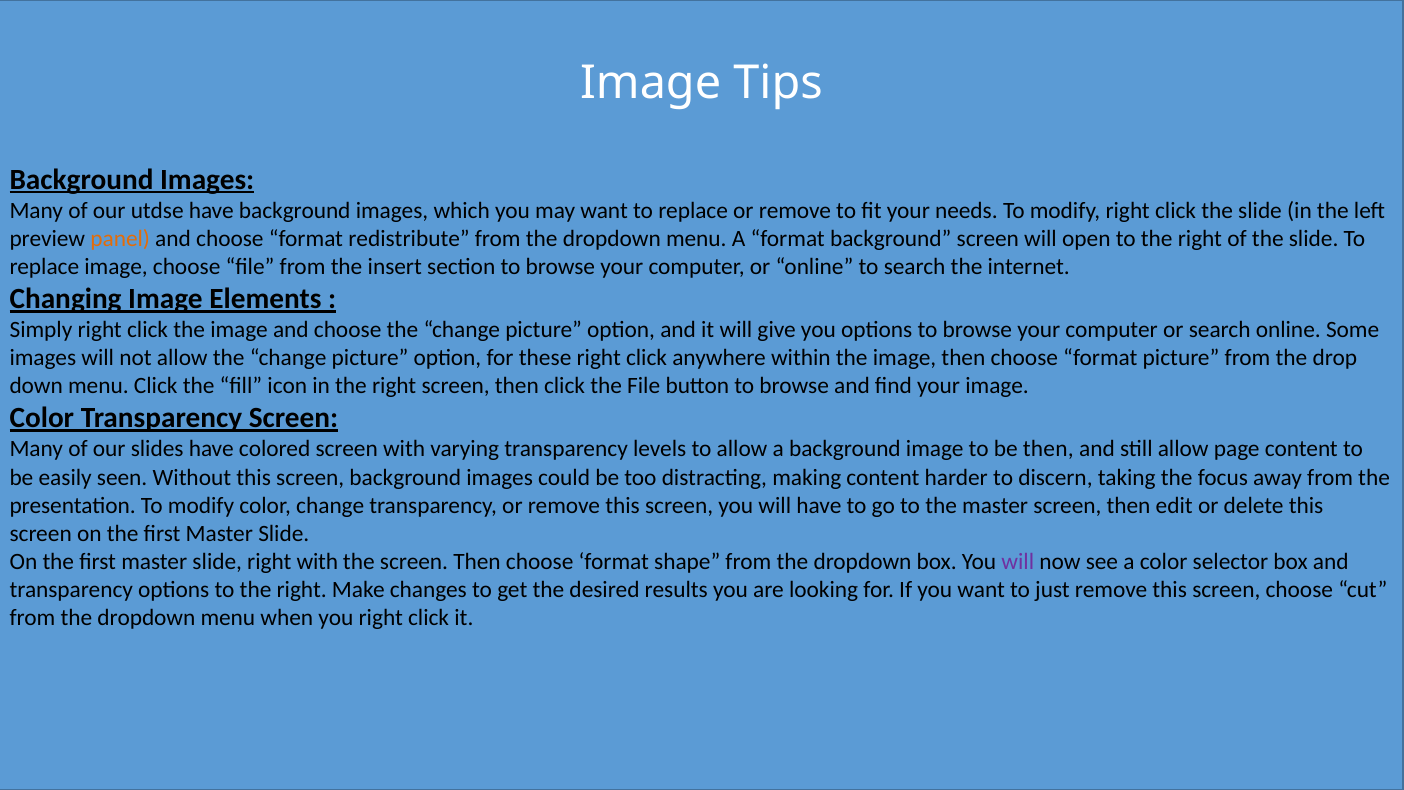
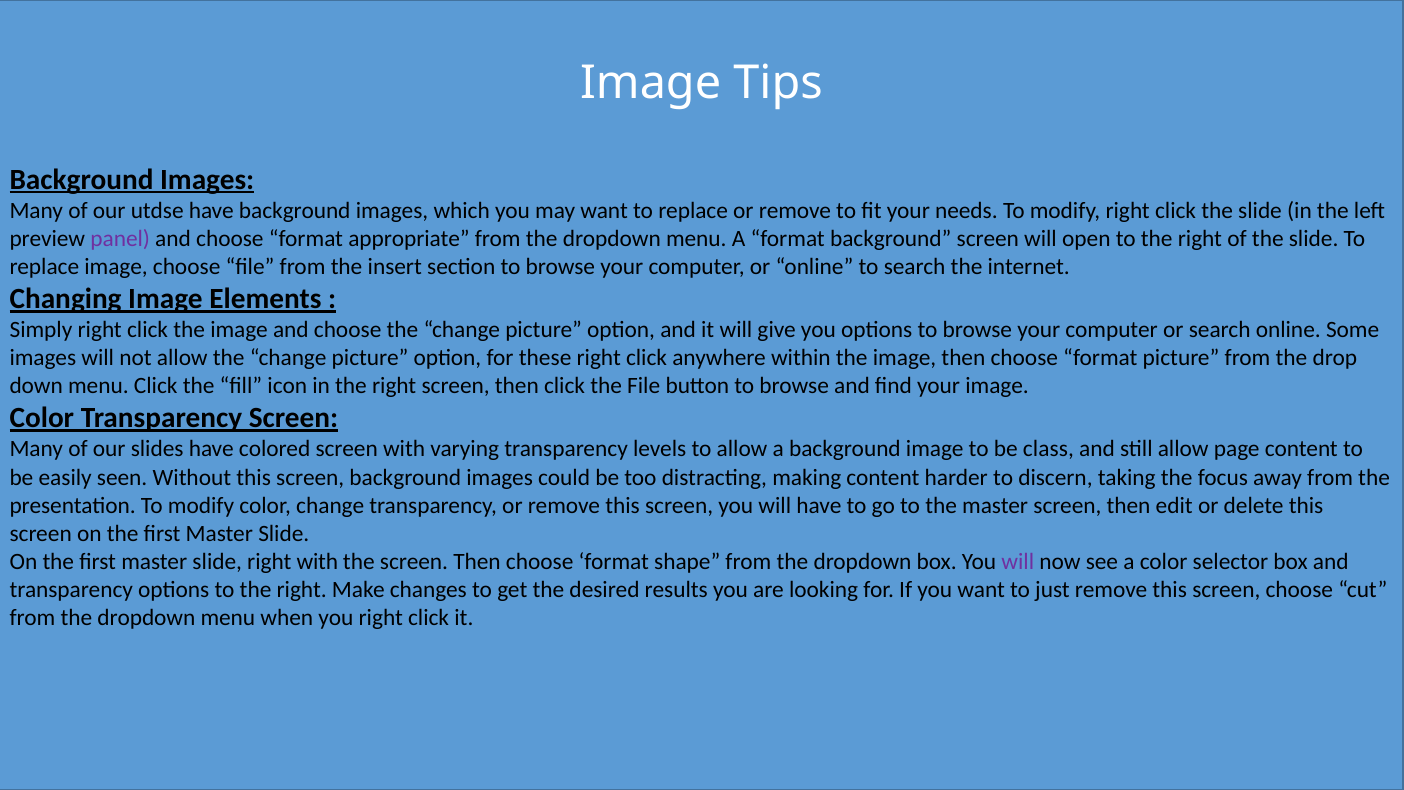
panel colour: orange -> purple
redistribute: redistribute -> appropriate
be then: then -> class
